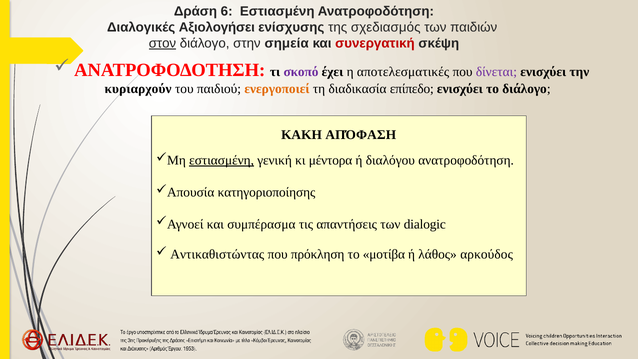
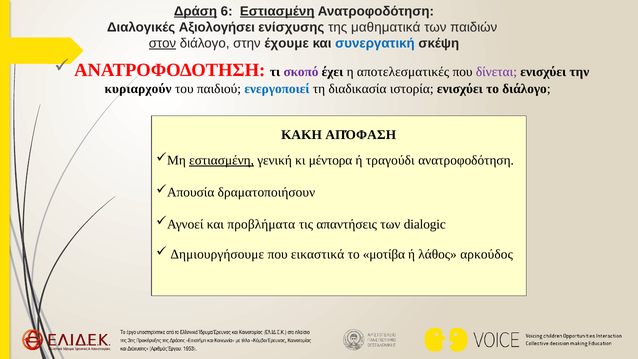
Δράση underline: none -> present
Εστιασμένη at (277, 11) underline: none -> present
σχεδιασμός: σχεδιασμός -> μαθηματικά
σημεία: σημεία -> έχουμε
συνεργατική colour: red -> blue
ενεργοποιεί colour: orange -> blue
επίπεδο: επίπεδο -> ιστορία
διαλόγου: διαλόγου -> τραγούδι
κατηγοριοποίησης: κατηγοριοποίησης -> δραματοποιήσουν
συμπέρασμα: συμπέρασμα -> προβλήματα
Αντικαθιστώντας: Αντικαθιστώντας -> Δημιουργήσουμε
πρόκληση: πρόκληση -> εικαστικά
